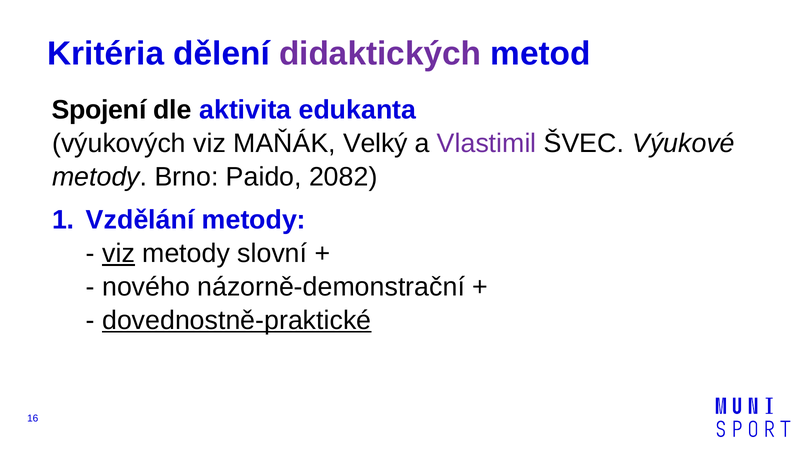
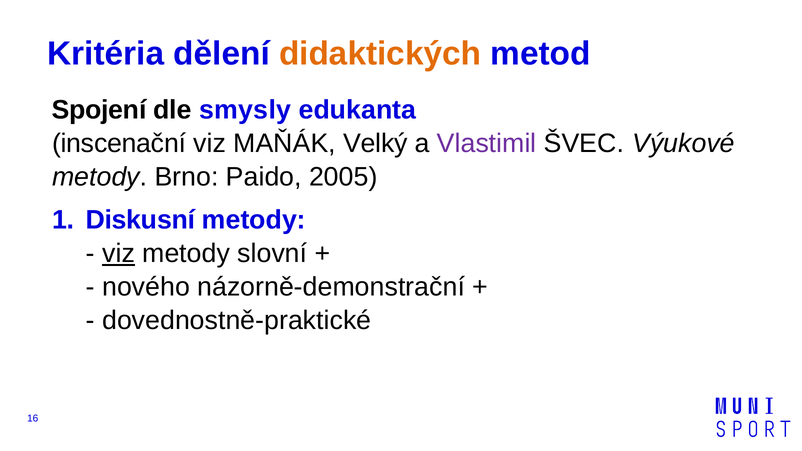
didaktických colour: purple -> orange
aktivita: aktivita -> smysly
výukových: výukových -> inscenační
2082: 2082 -> 2005
Vzdělání: Vzdělání -> Diskusní
dovednostně-praktické underline: present -> none
